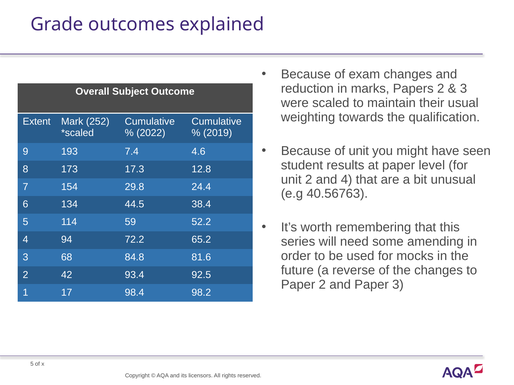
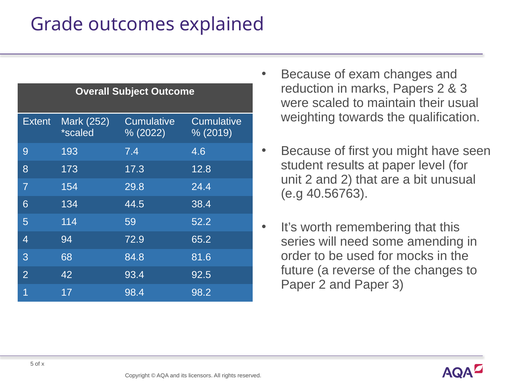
of unit: unit -> first
and 4: 4 -> 2
72.2: 72.2 -> 72.9
